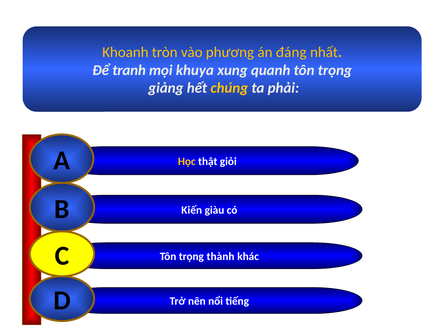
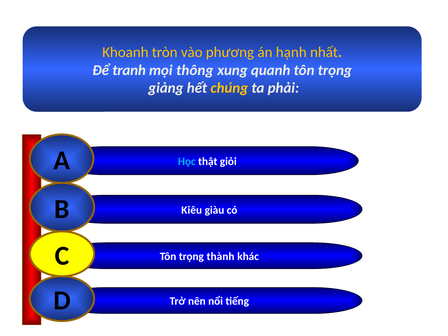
đáng: đáng -> hạnh
khuya: khuya -> thông
Học colour: yellow -> light blue
Kiến: Kiến -> Kiêu
